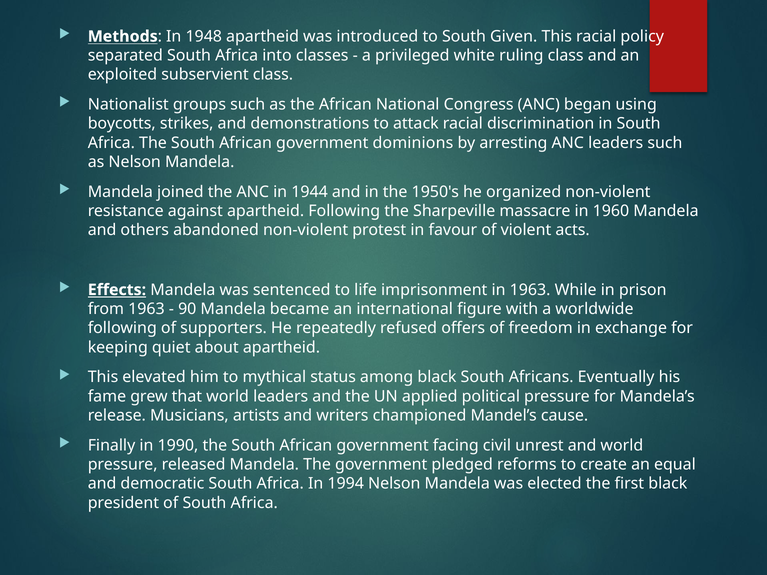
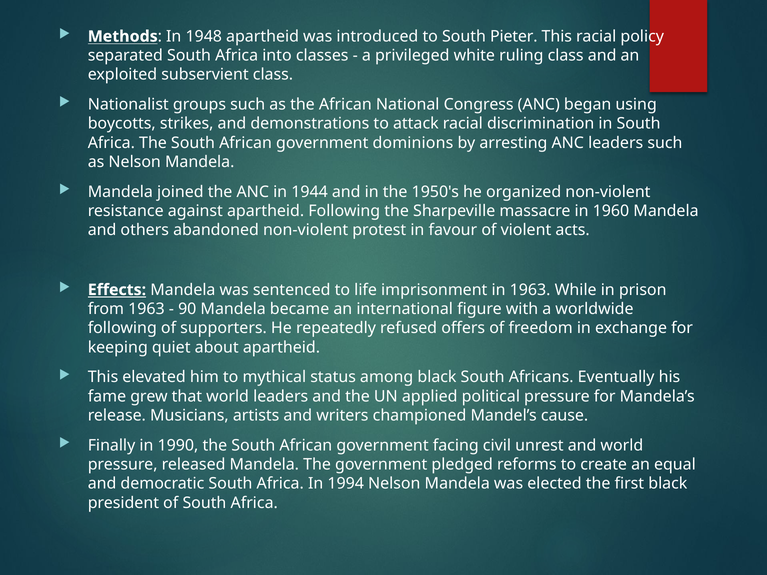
Given: Given -> Pieter
